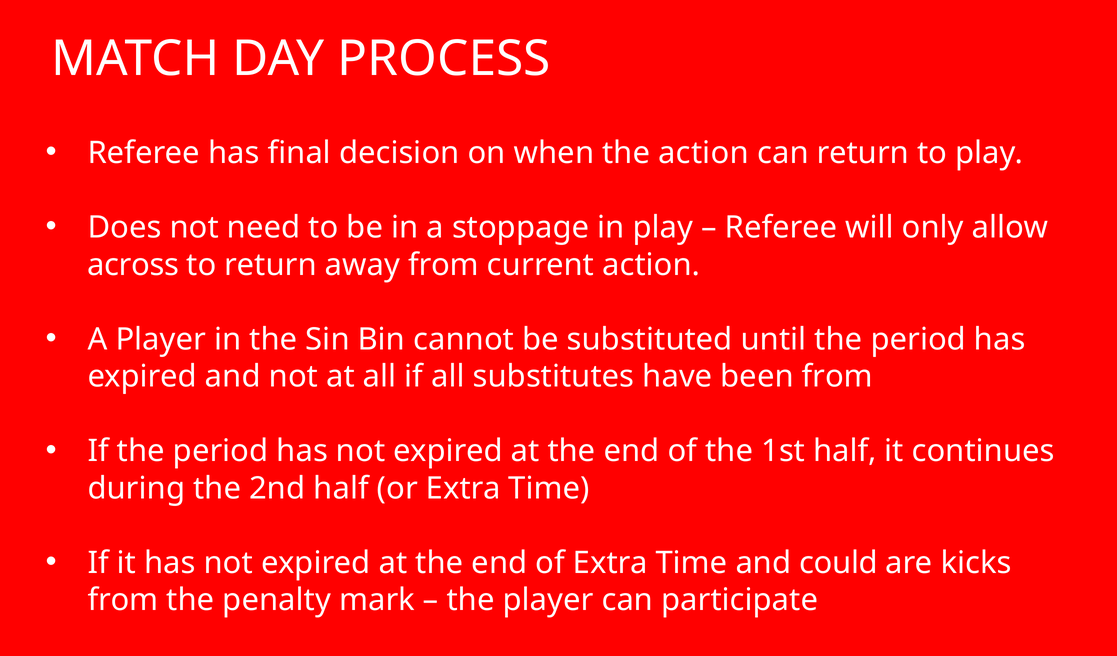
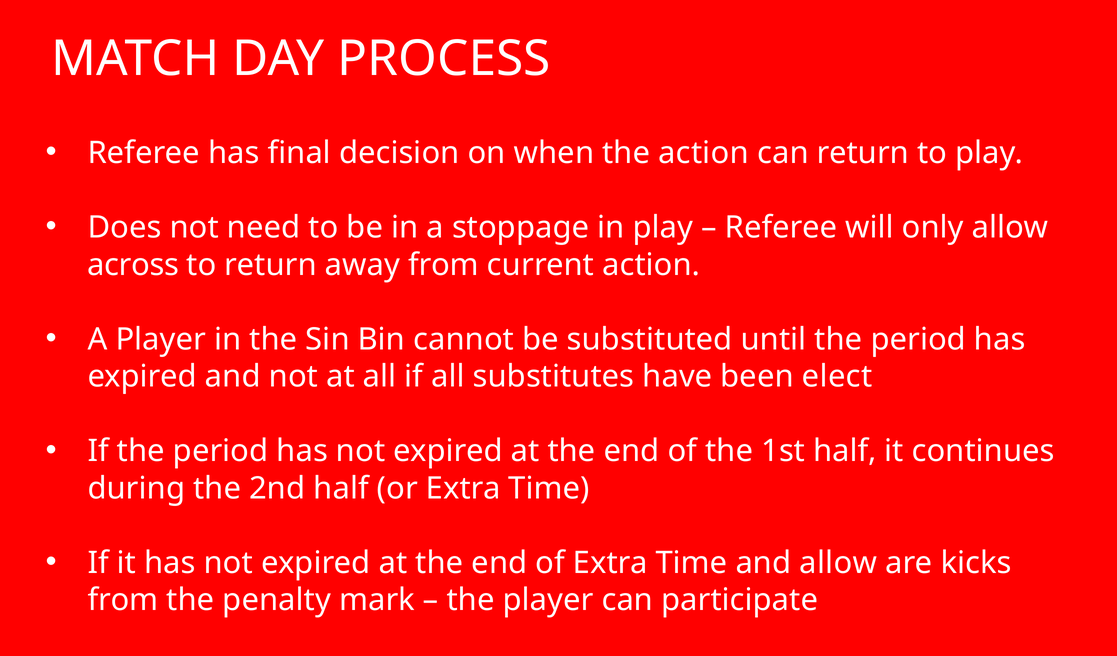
been from: from -> elect
and could: could -> allow
